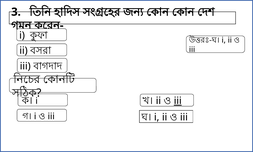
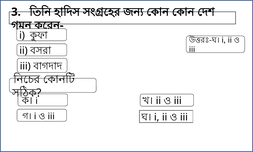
iii at (178, 101) underline: present -> none
